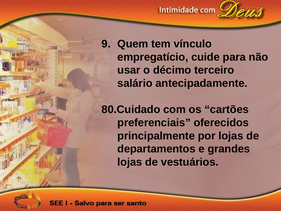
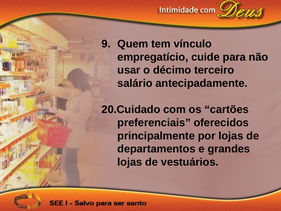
80.Cuidado: 80.Cuidado -> 20.Cuidado
